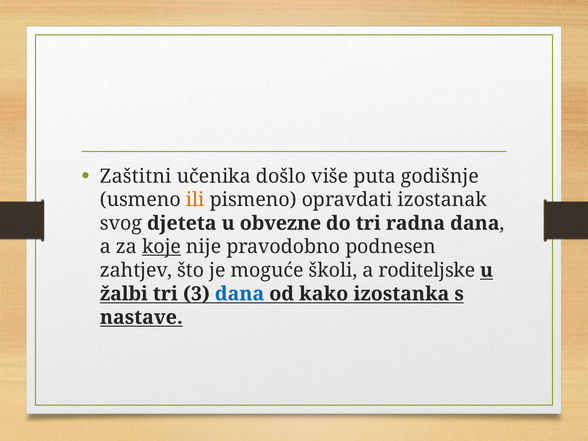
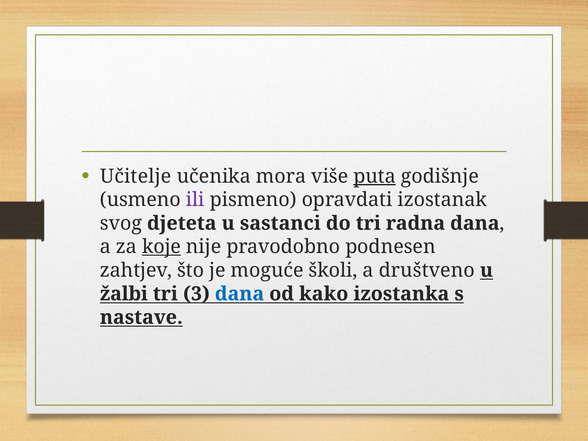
Zaštitni: Zaštitni -> Učitelje
došlo: došlo -> mora
puta underline: none -> present
ili colour: orange -> purple
obvezne: obvezne -> sastanci
roditeljske: roditeljske -> društveno
